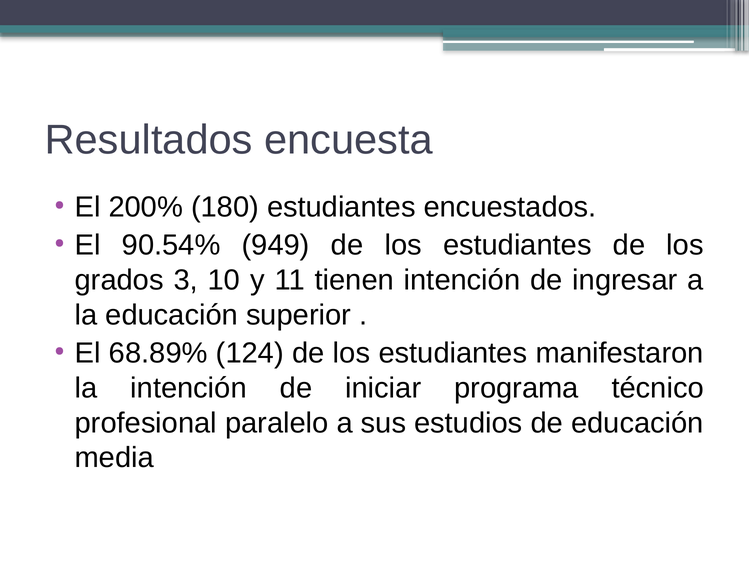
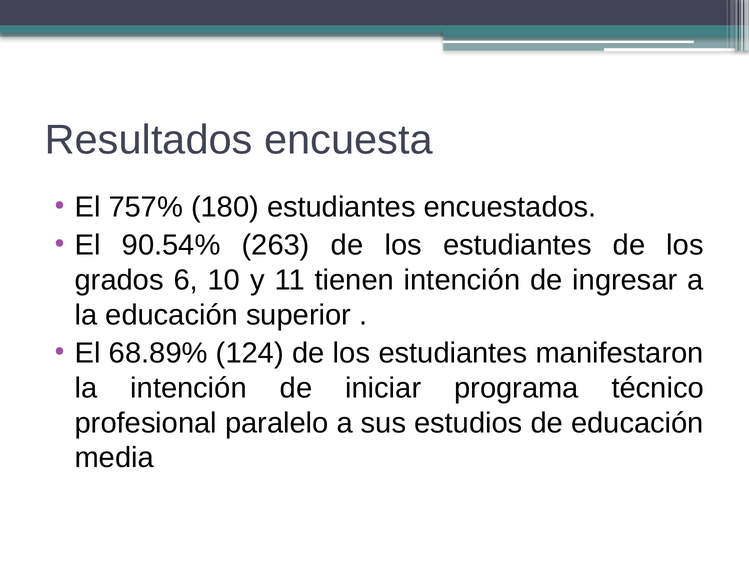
200%: 200% -> 757%
949: 949 -> 263
3: 3 -> 6
